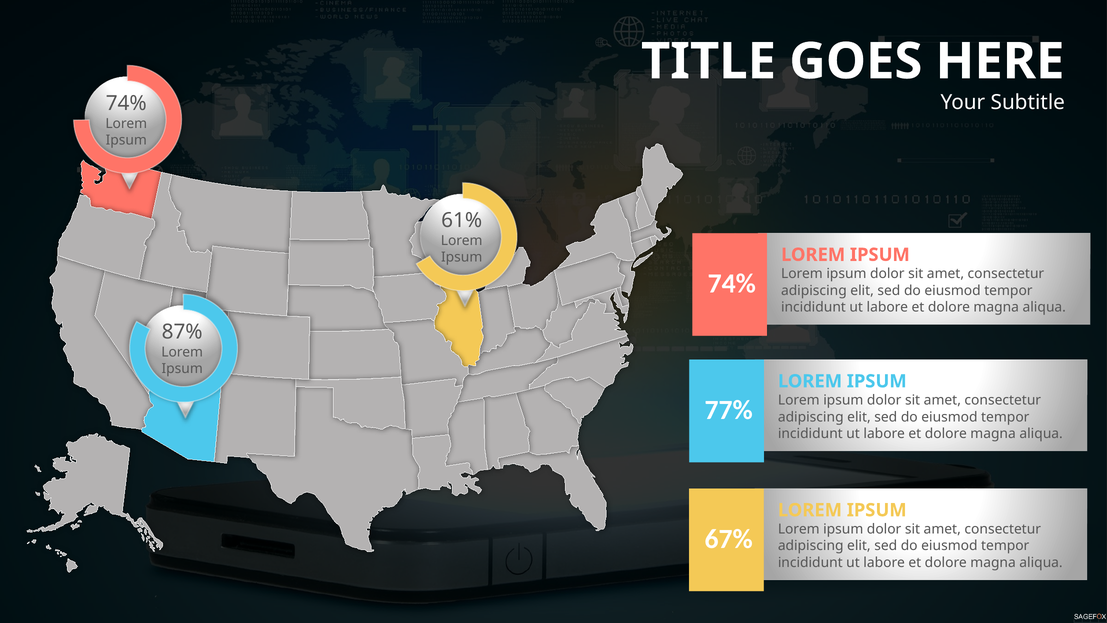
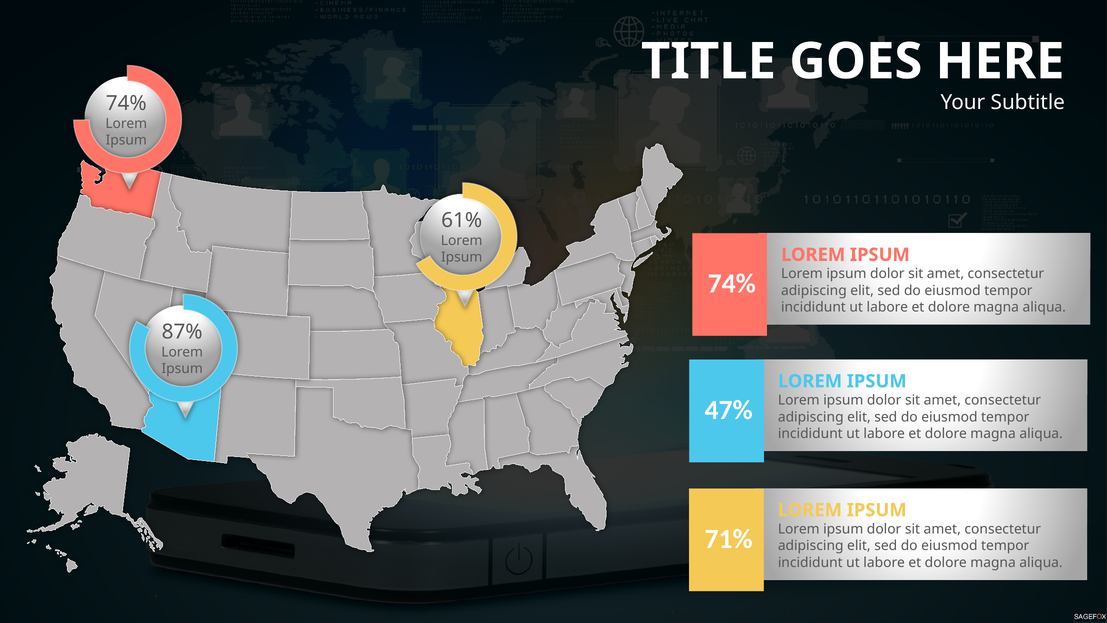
77%: 77% -> 47%
67%: 67% -> 71%
